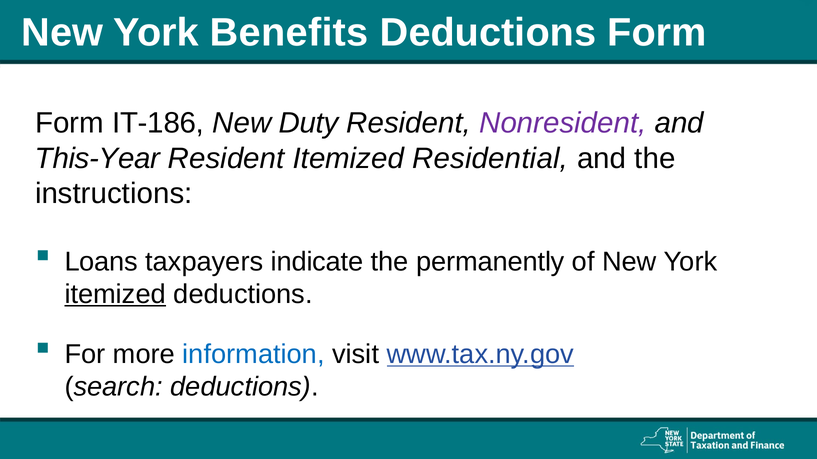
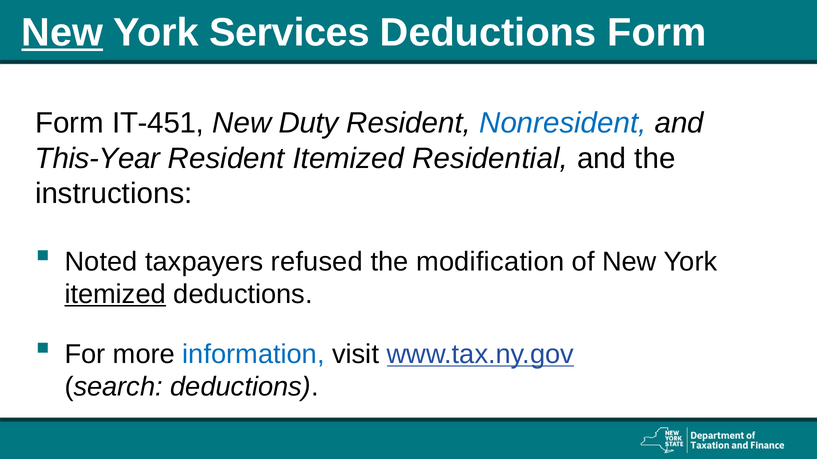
New at (62, 33) underline: none -> present
Benefits: Benefits -> Services
IT-186: IT-186 -> IT-451
Nonresident colour: purple -> blue
Loans: Loans -> Noted
indicate: indicate -> refused
permanently: permanently -> modification
